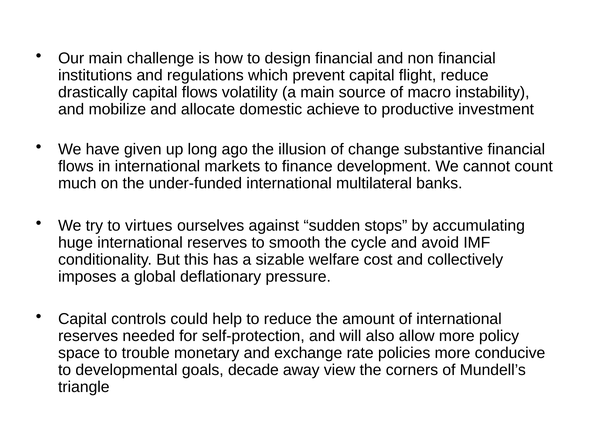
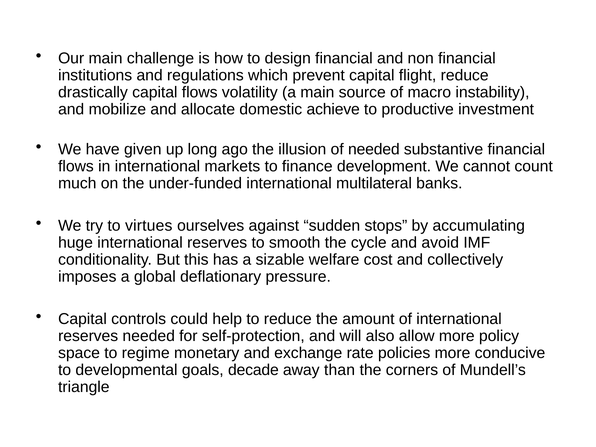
of change: change -> needed
trouble: trouble -> regime
view: view -> than
